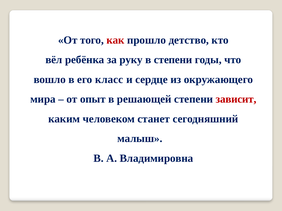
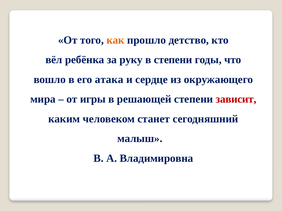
как colour: red -> orange
класс: класс -> атака
опыт: опыт -> игры
